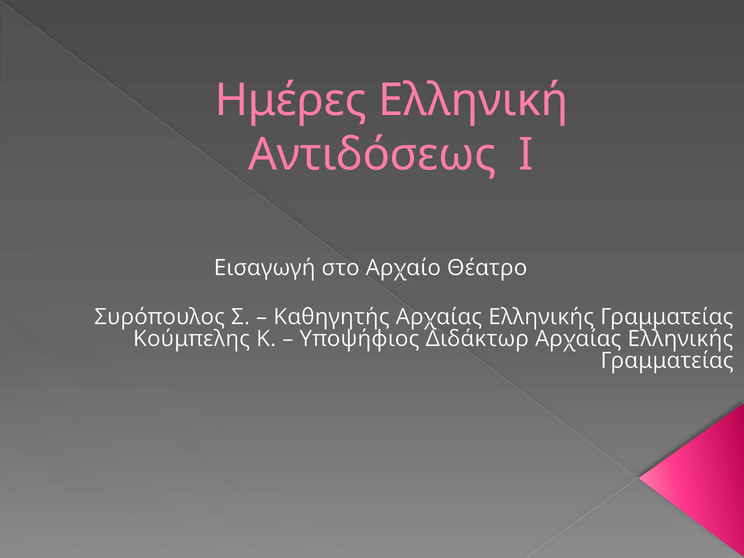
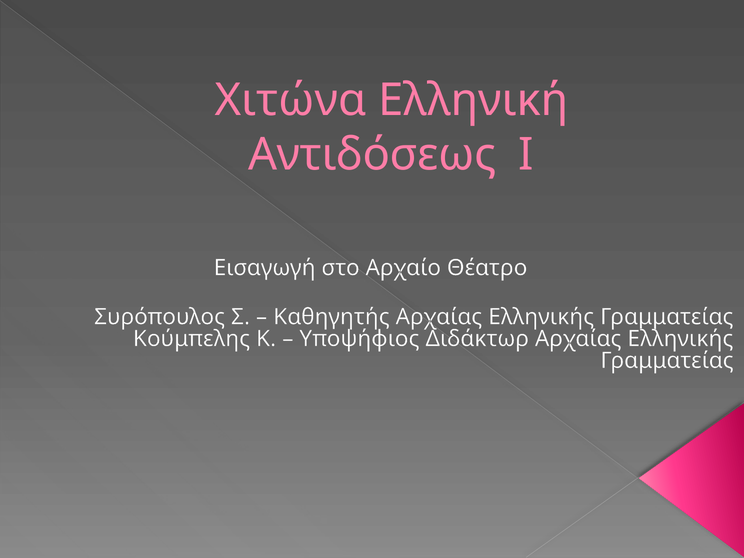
Ημέρες: Ημέρες -> Χιτώνα
